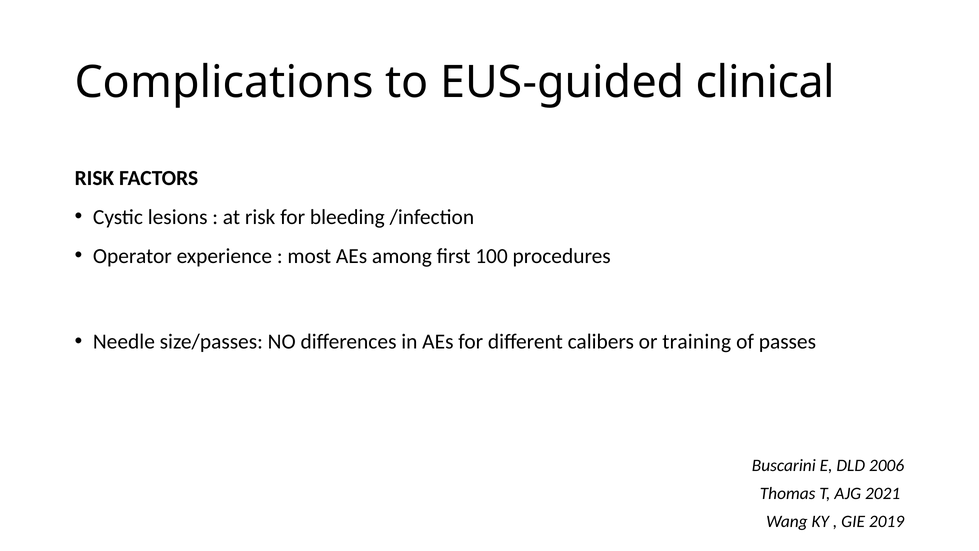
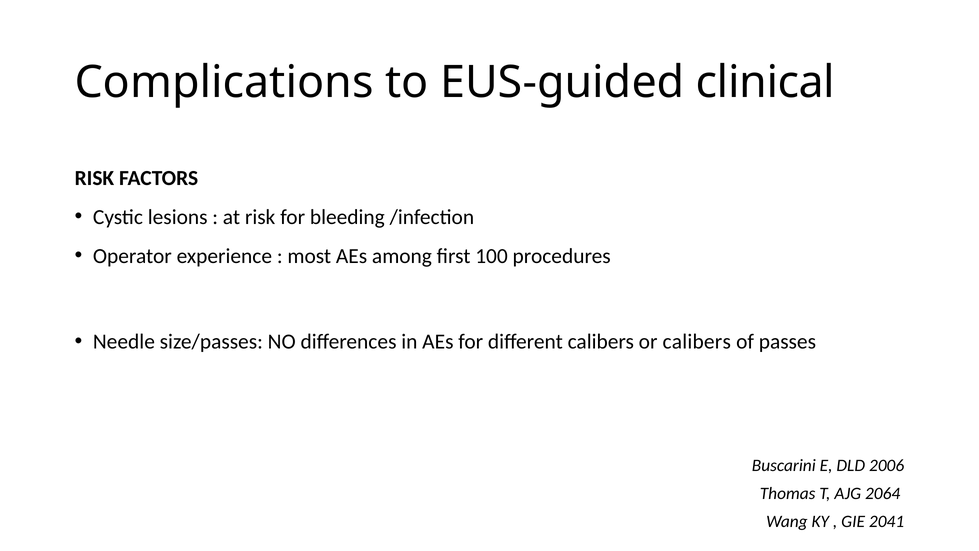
or training: training -> calibers
2021: 2021 -> 2064
2019: 2019 -> 2041
